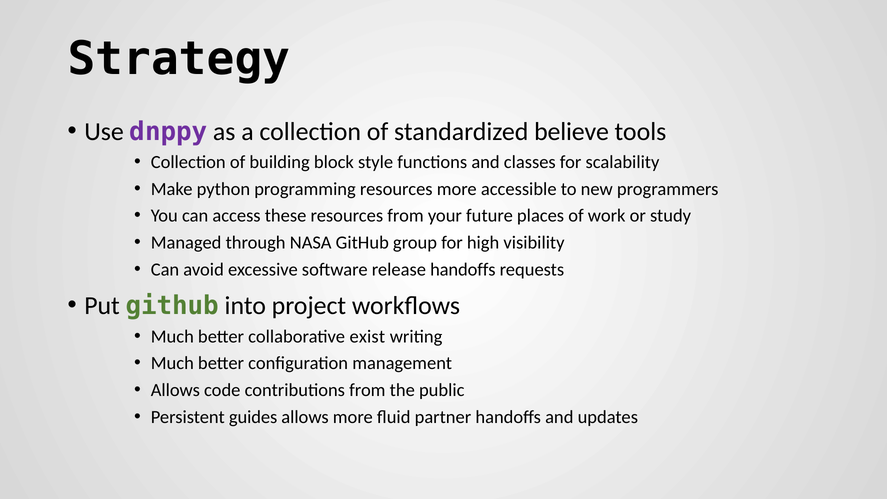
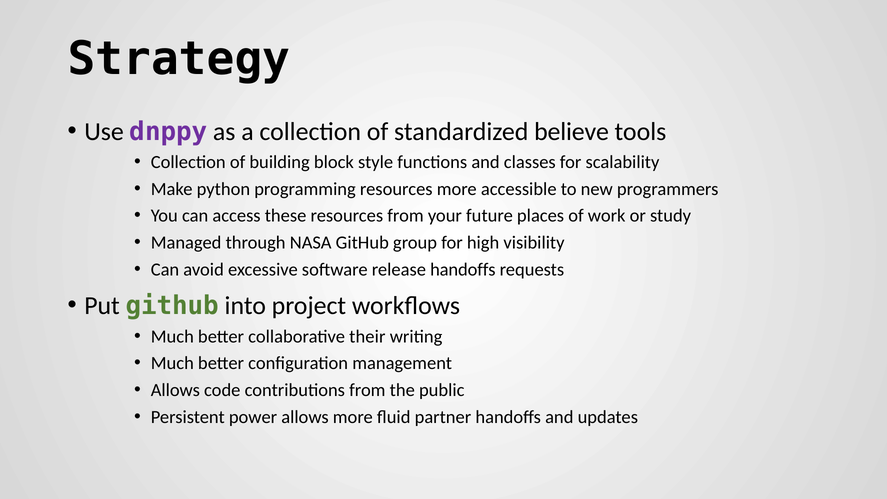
exist: exist -> their
guides: guides -> power
